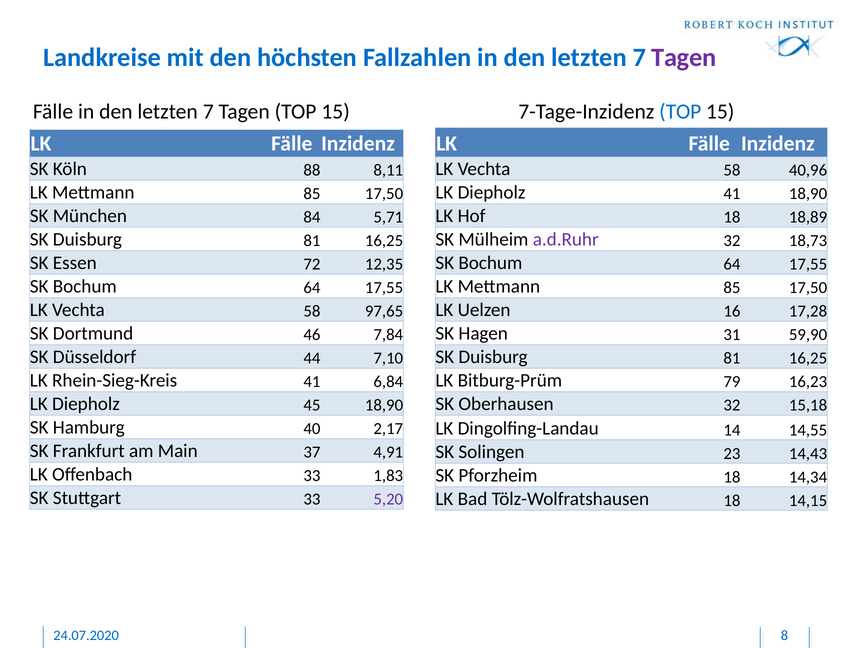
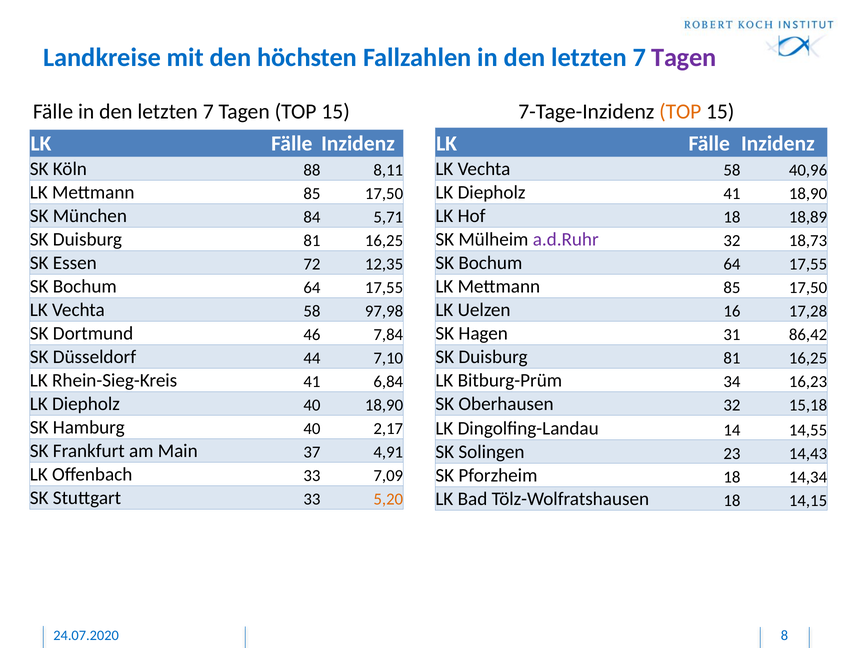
TOP at (680, 112) colour: blue -> orange
97,65: 97,65 -> 97,98
59,90: 59,90 -> 86,42
79: 79 -> 34
Diepholz 45: 45 -> 40
1,83: 1,83 -> 7,09
5,20 colour: purple -> orange
